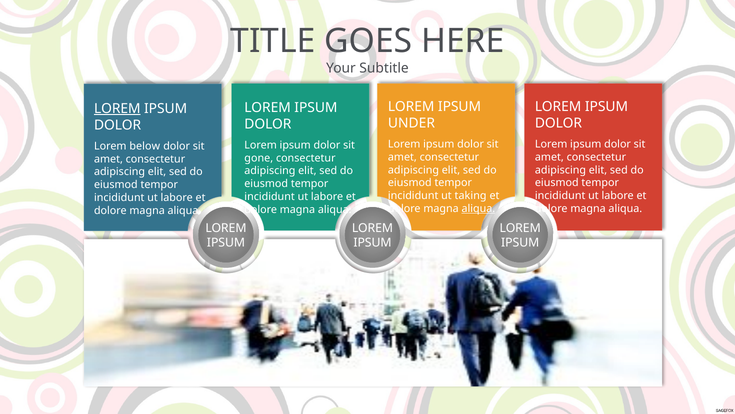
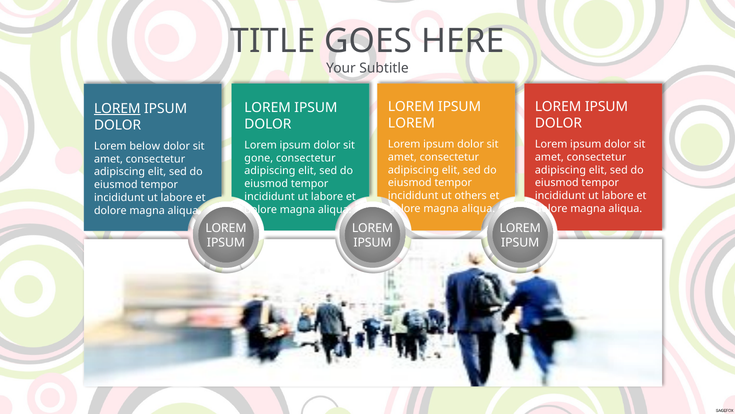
UNDER at (411, 123): UNDER -> LOREM
taking: taking -> others
aliqua at (478, 208) underline: present -> none
